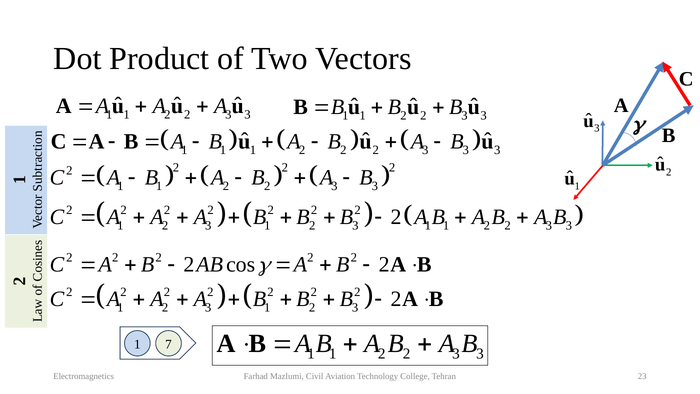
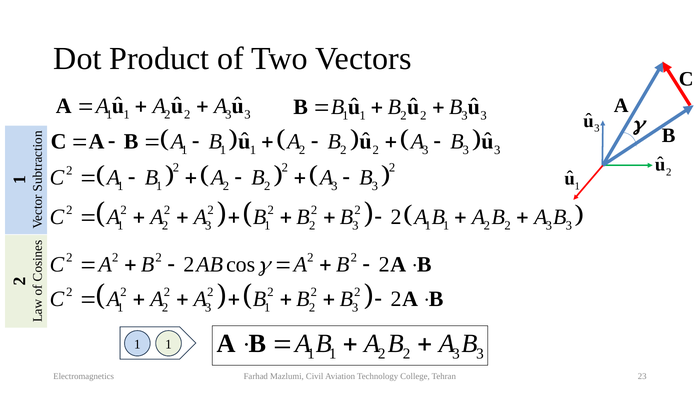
7 at (169, 344): 7 -> 1
